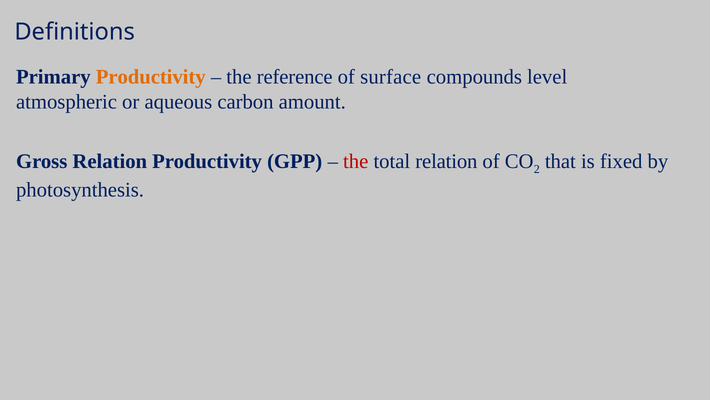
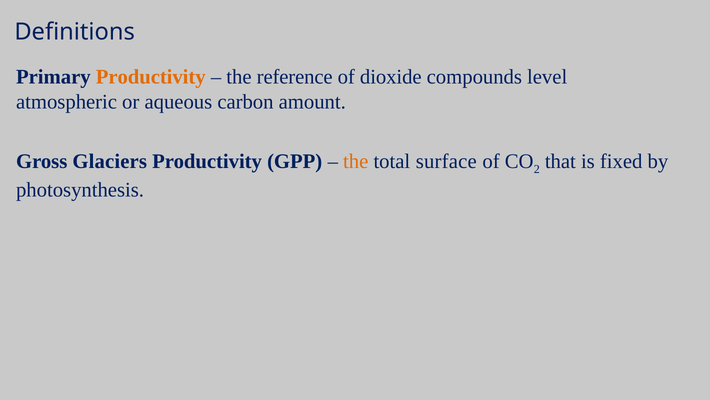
surface: surface -> dioxide
Gross Relation: Relation -> Glaciers
the at (356, 161) colour: red -> orange
total relation: relation -> surface
